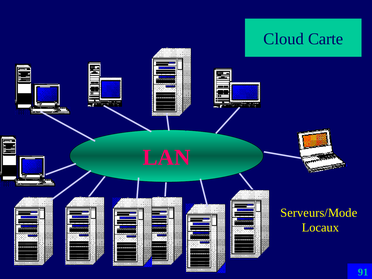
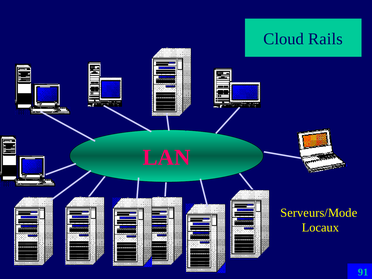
Carte: Carte -> Rails
